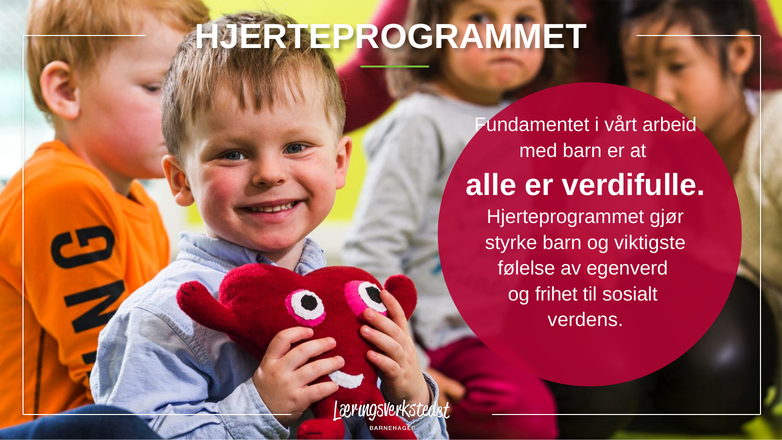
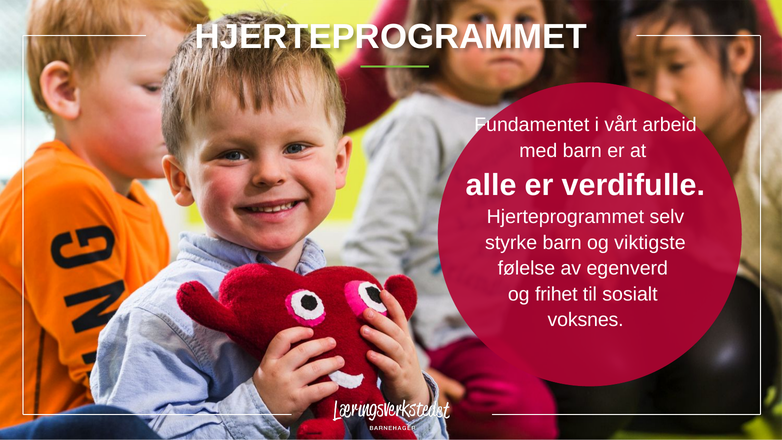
gjør: gjør -> selv
verdens: verdens -> voksnes
